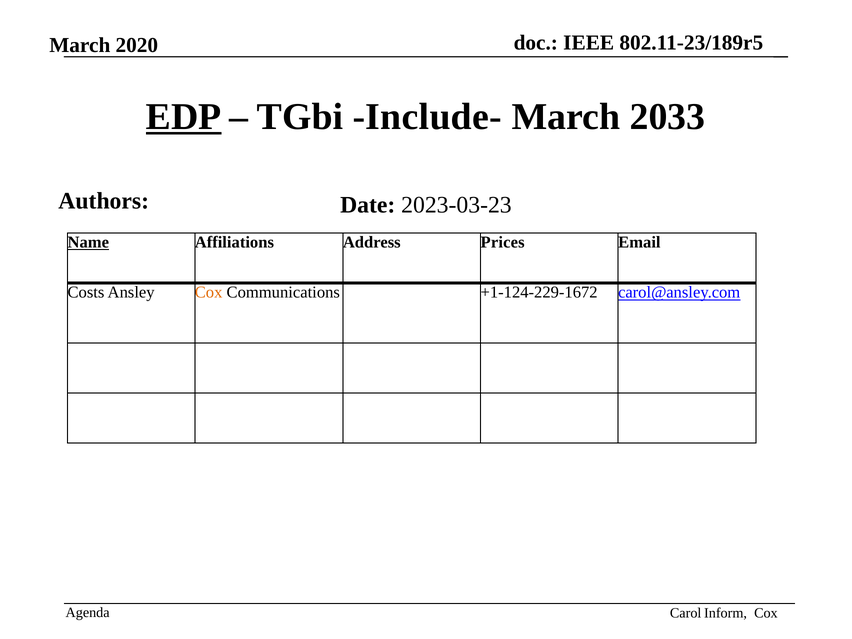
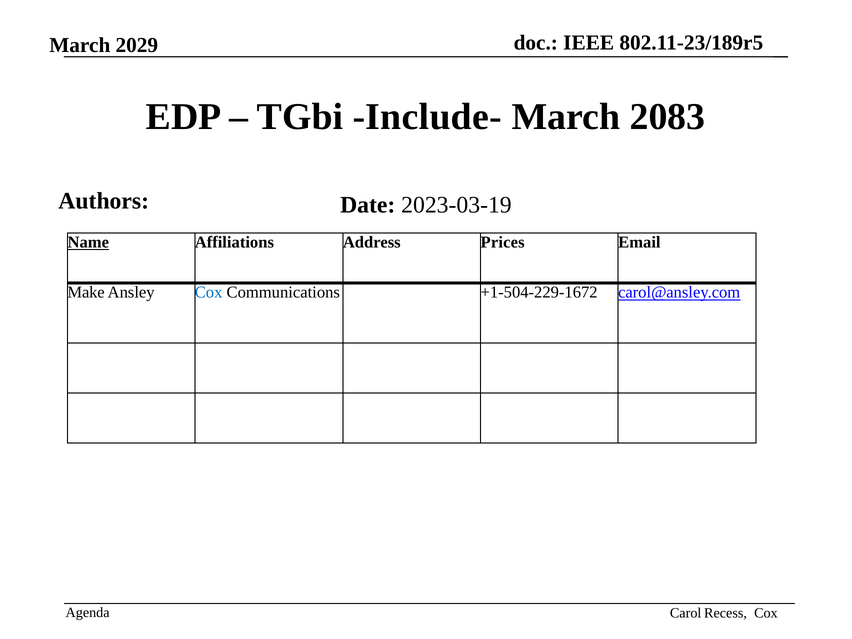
2020: 2020 -> 2029
EDP underline: present -> none
2033: 2033 -> 2083
2023-03-23: 2023-03-23 -> 2023-03-19
Costs: Costs -> Make
Cox at (209, 292) colour: orange -> blue
+1-124-229-1672: +1-124-229-1672 -> +1-504-229-1672
Inform: Inform -> Recess
